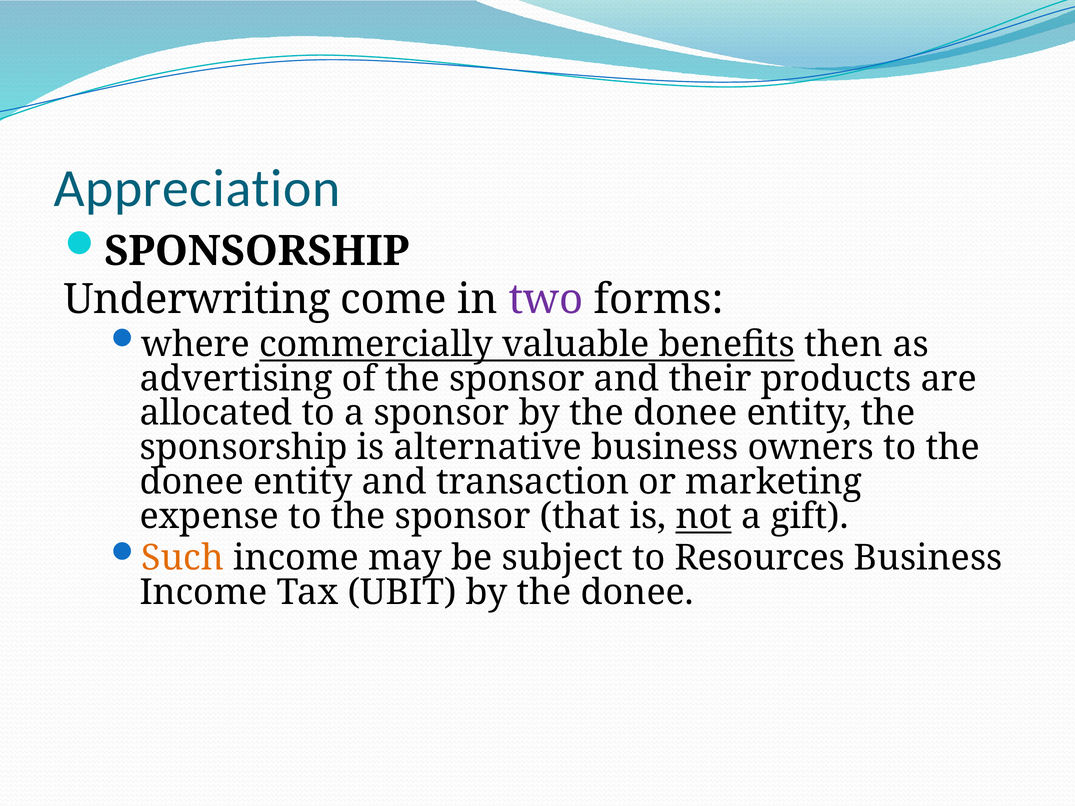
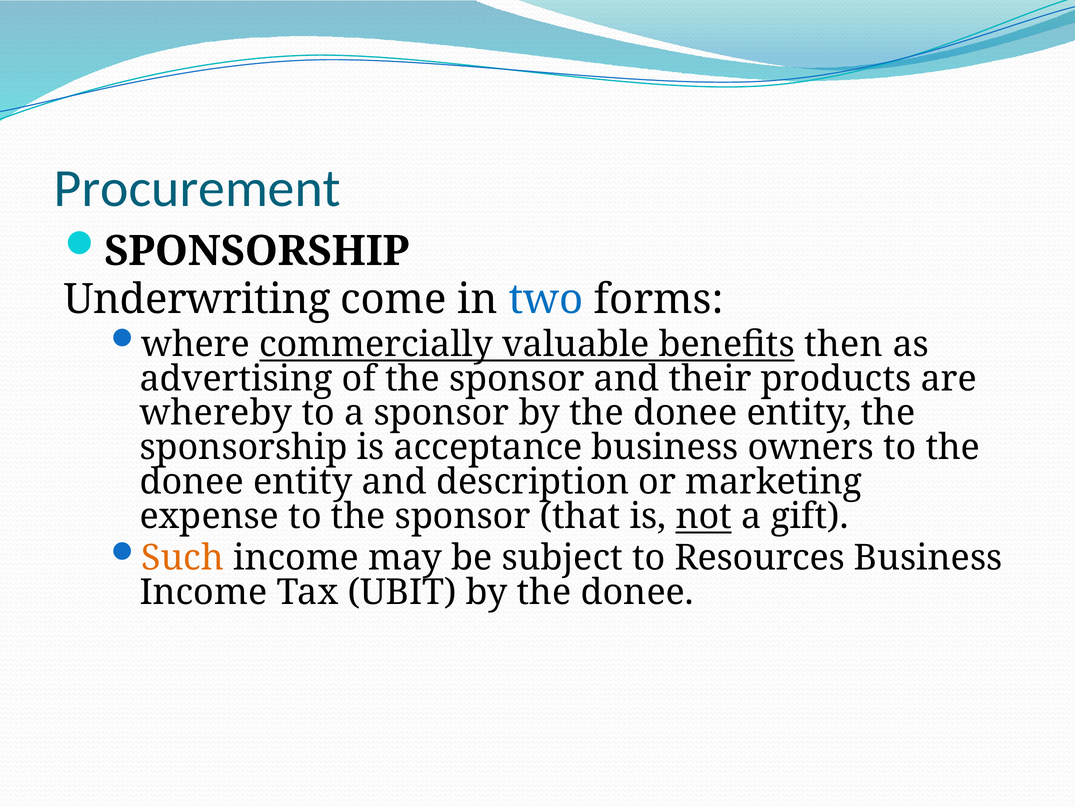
Appreciation: Appreciation -> Procurement
two colour: purple -> blue
allocated: allocated -> whereby
alternative: alternative -> acceptance
transaction: transaction -> description
